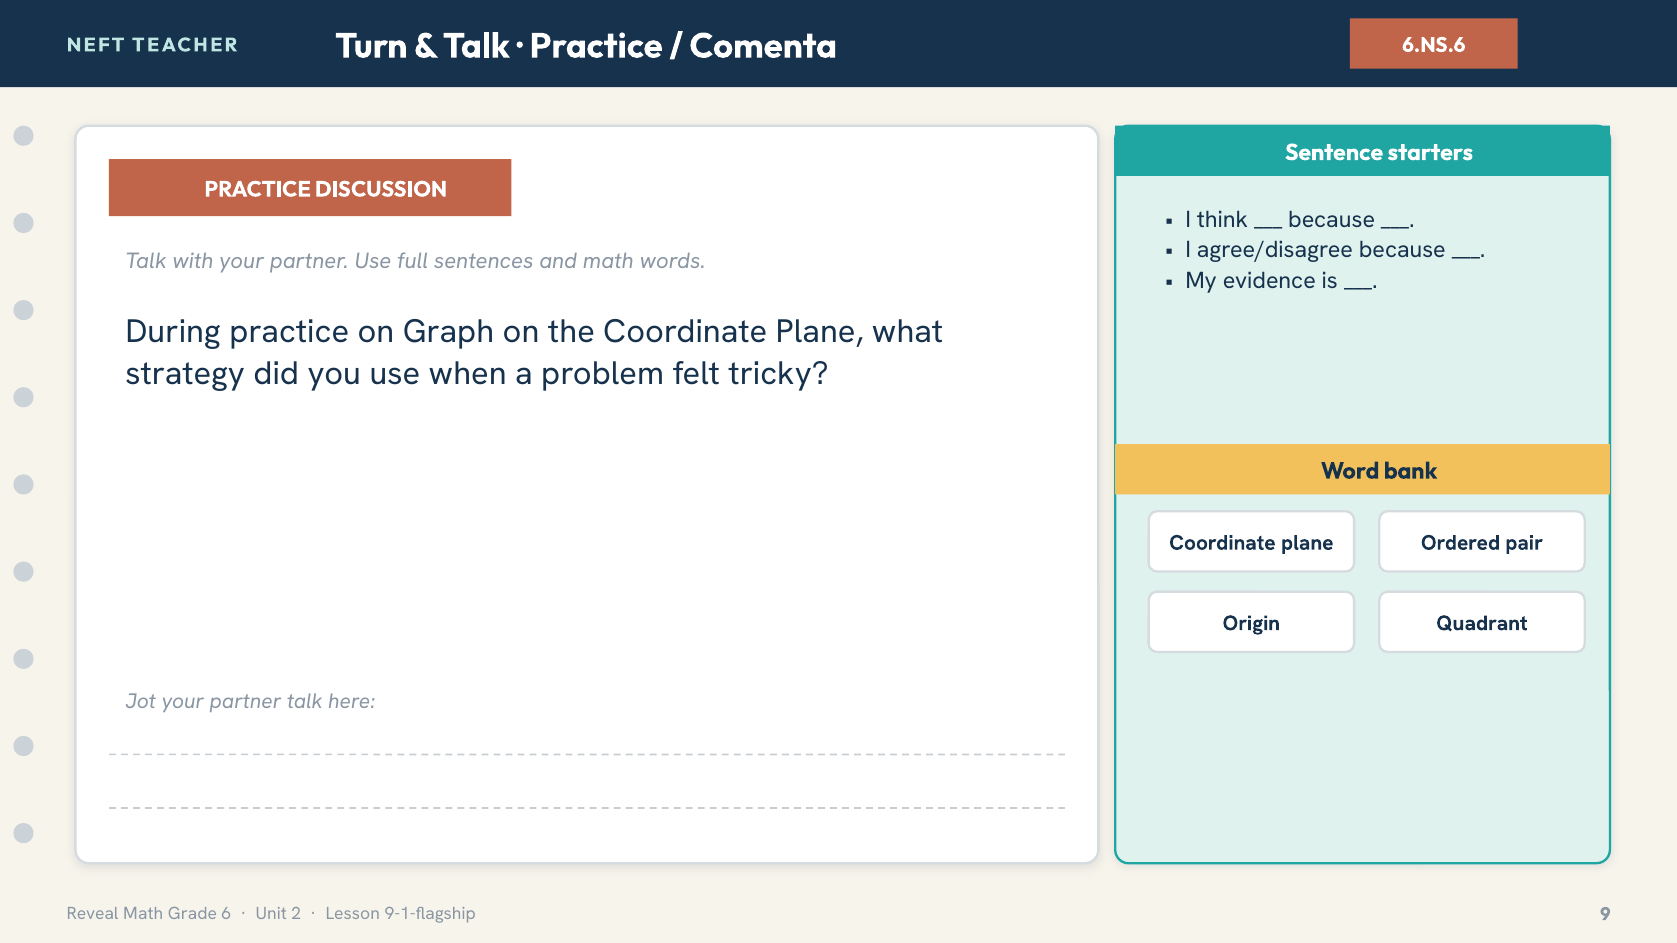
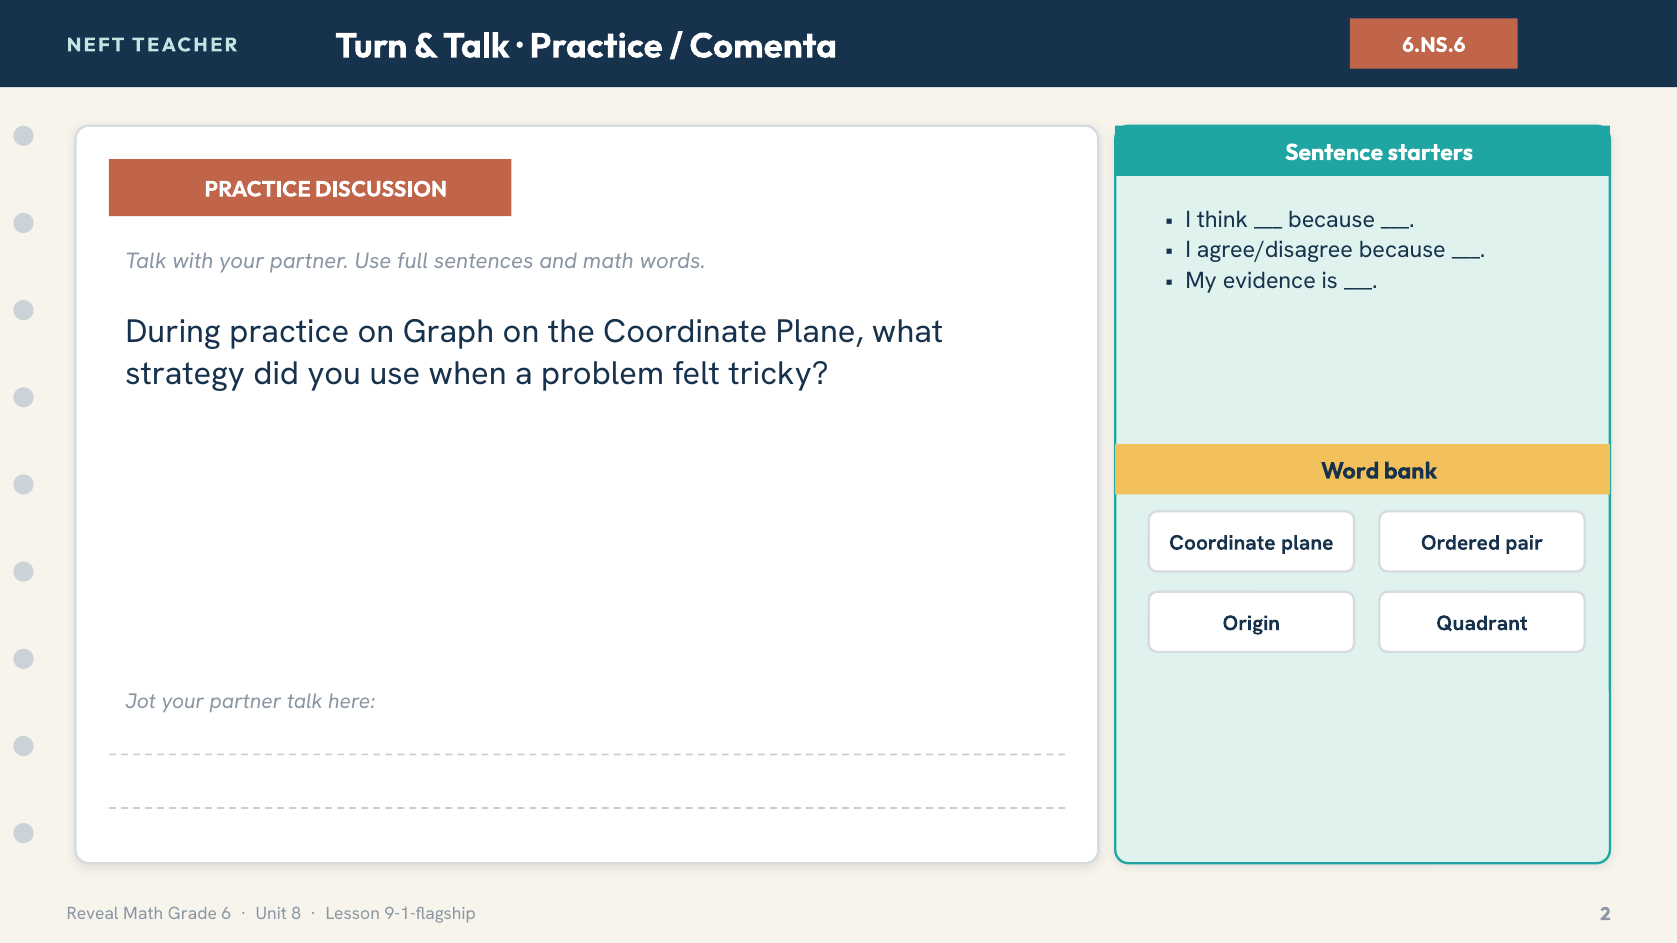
2: 2 -> 8
9: 9 -> 2
